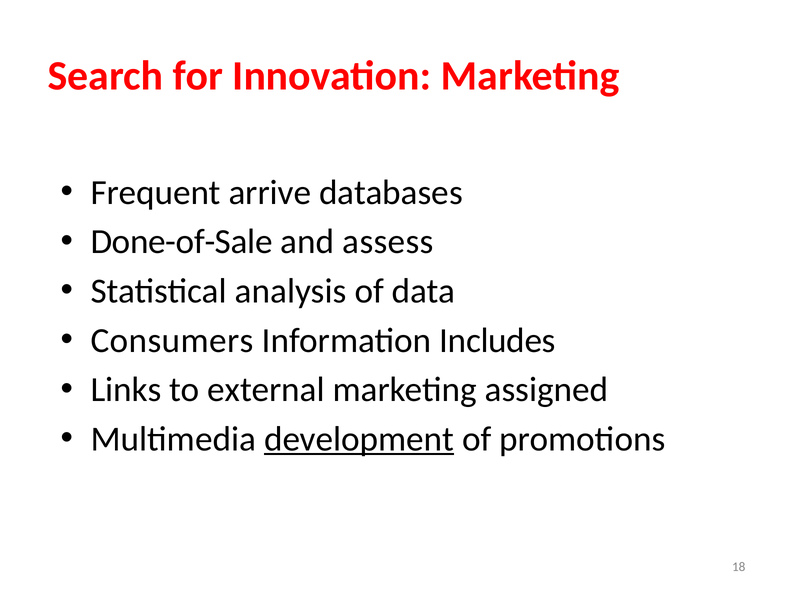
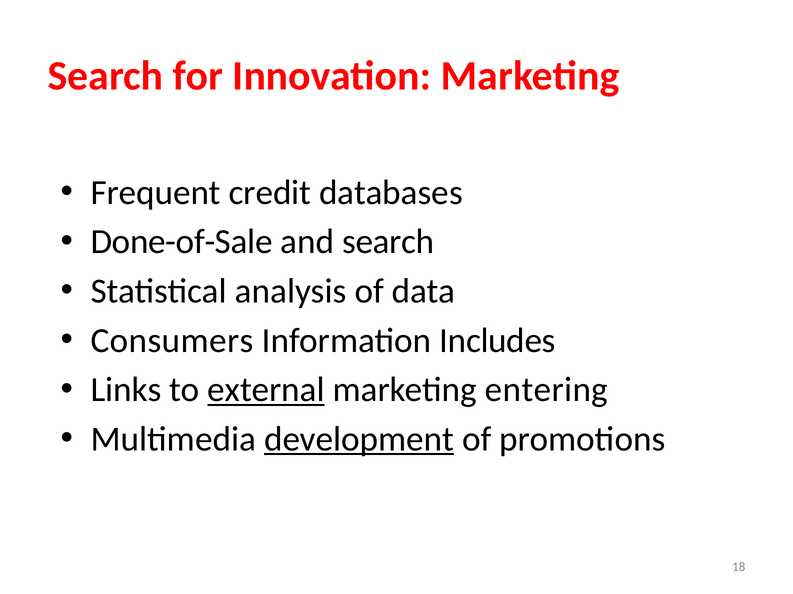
arrive: arrive -> credit
and assess: assess -> search
external underline: none -> present
assigned: assigned -> entering
